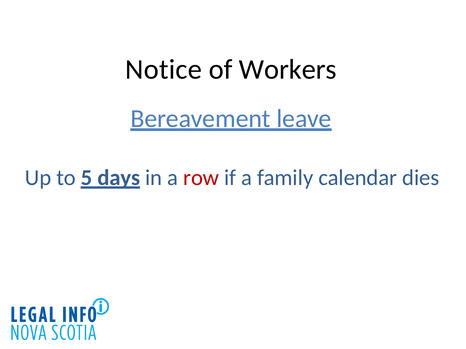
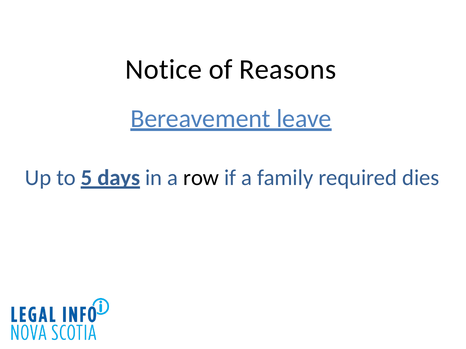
Workers: Workers -> Reasons
row colour: red -> black
calendar: calendar -> required
